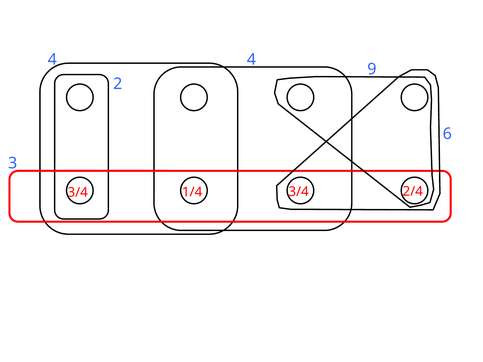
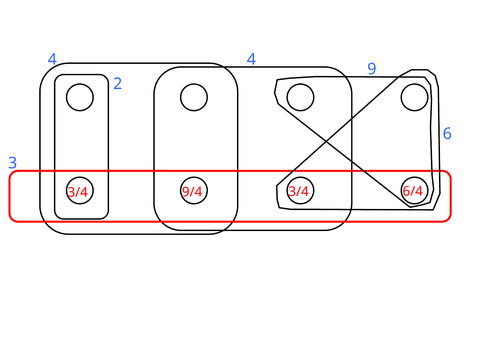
1/4: 1/4 -> 9/4
2/4: 2/4 -> 6/4
